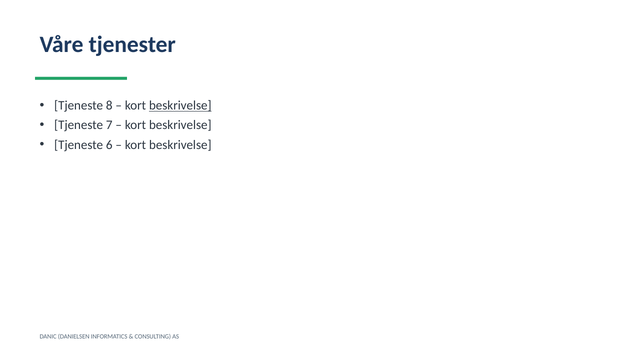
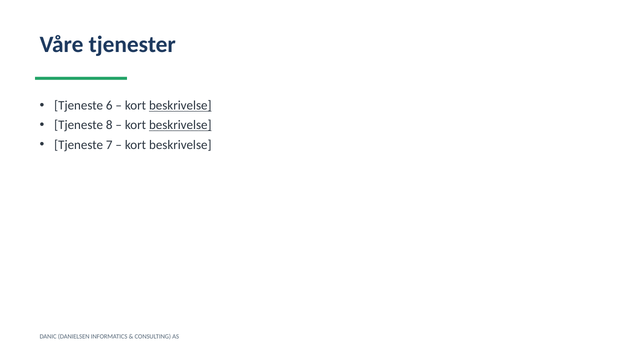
8: 8 -> 6
7: 7 -> 8
beskrivelse at (180, 125) underline: none -> present
6: 6 -> 7
